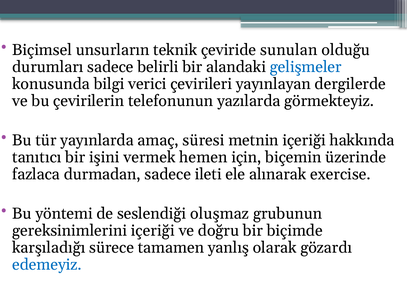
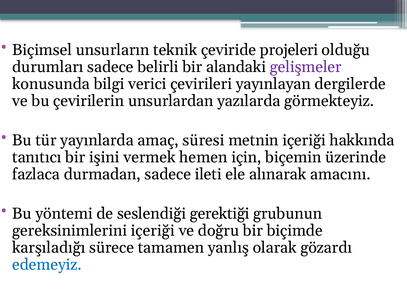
sunulan: sunulan -> projeleri
gelişmeler colour: blue -> purple
telefonunun: telefonunun -> unsurlardan
exercise: exercise -> amacını
oluşmaz: oluşmaz -> gerektiği
